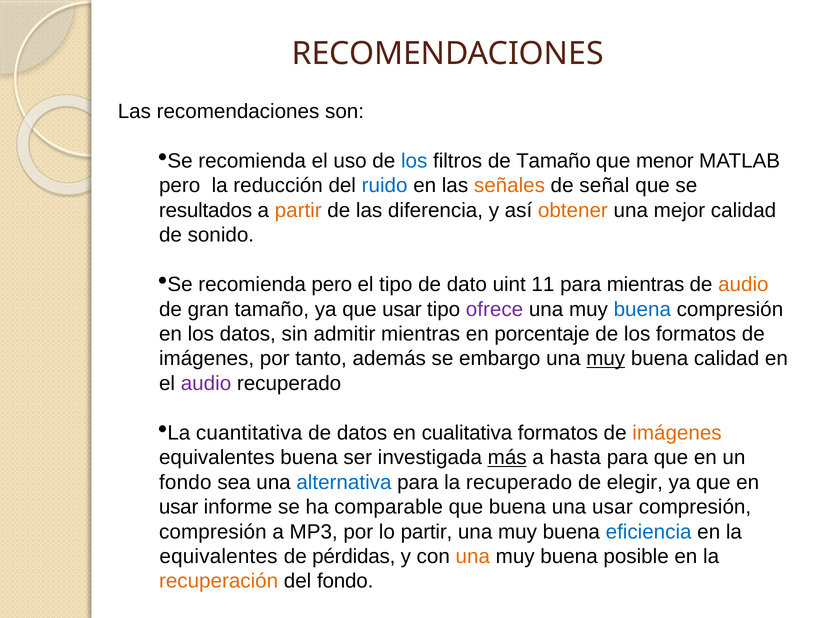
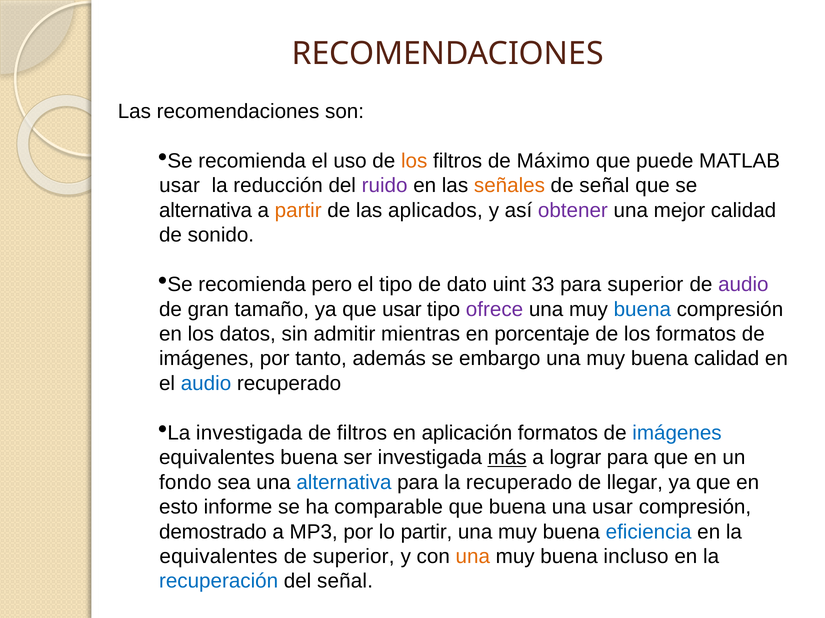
los at (414, 161) colour: blue -> orange
de Tamaño: Tamaño -> Máximo
menor: menor -> puede
pero at (180, 186): pero -> usar
ruido colour: blue -> purple
resultados at (206, 211): resultados -> alternativa
diferencia: diferencia -> aplicados
obtener colour: orange -> purple
11: 11 -> 33
para mientras: mientras -> superior
audio at (743, 285) colour: orange -> purple
muy at (606, 359) underline: present -> none
audio at (206, 384) colour: purple -> blue
cuantitativa at (249, 433): cuantitativa -> investigada
de datos: datos -> filtros
cualitativa: cualitativa -> aplicación
imágenes at (677, 433) colour: orange -> blue
hasta: hasta -> lograr
elegir: elegir -> llegar
usar at (179, 508): usar -> esto
compresión at (213, 532): compresión -> demostrado
de pérdidas: pérdidas -> superior
posible: posible -> incluso
recuperación colour: orange -> blue
del fondo: fondo -> señal
